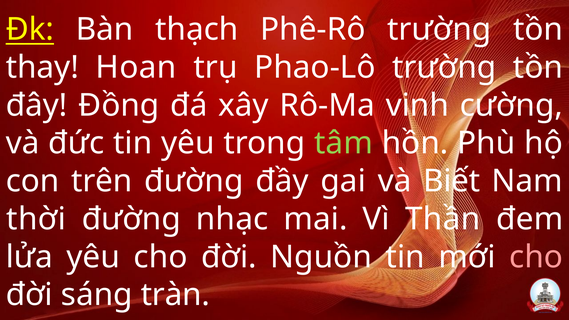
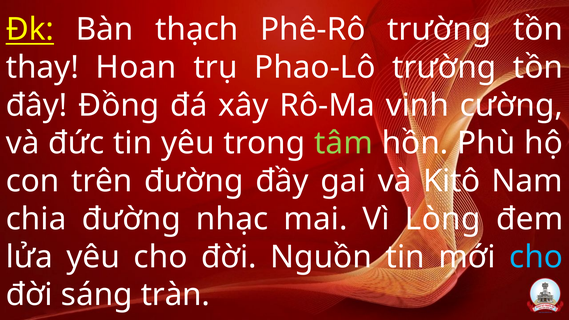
Biết: Biết -> Kitô
thời: thời -> chia
Thần: Thần -> Lòng
cho at (536, 257) colour: pink -> light blue
